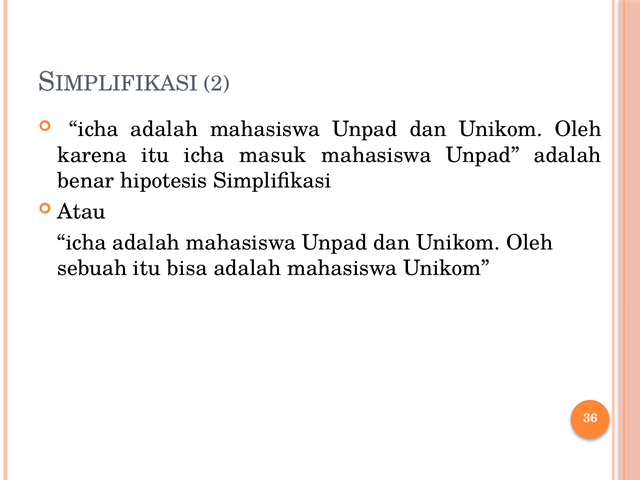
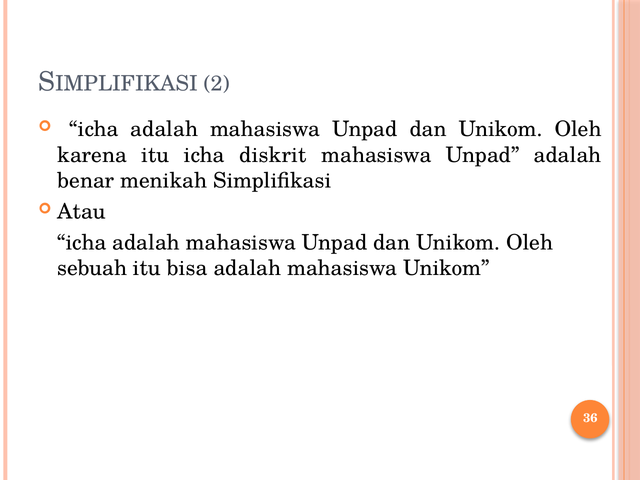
masuk: masuk -> diskrit
hipotesis: hipotesis -> menikah
